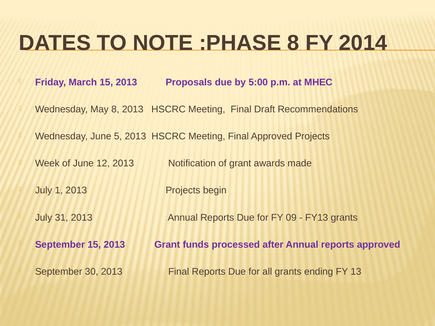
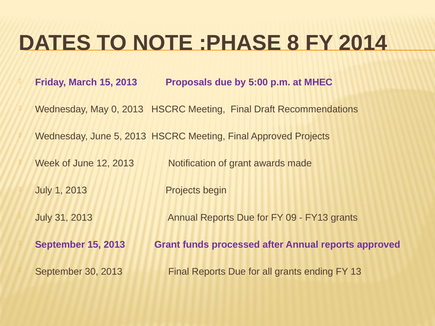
May 8: 8 -> 0
